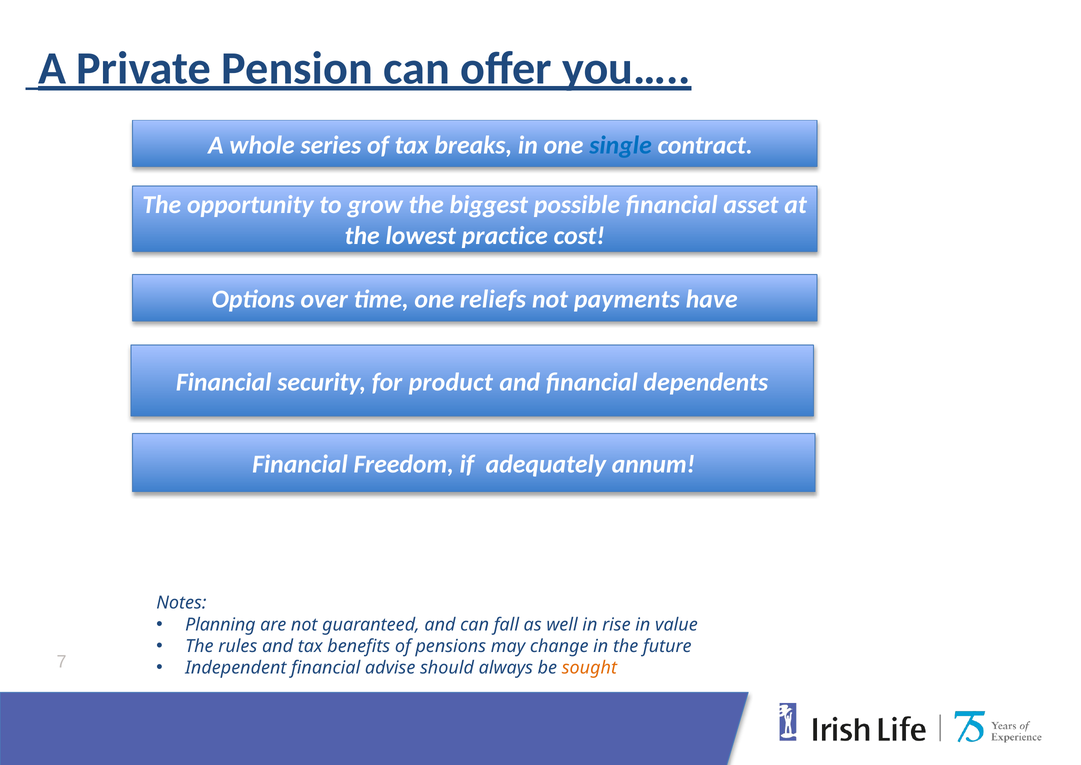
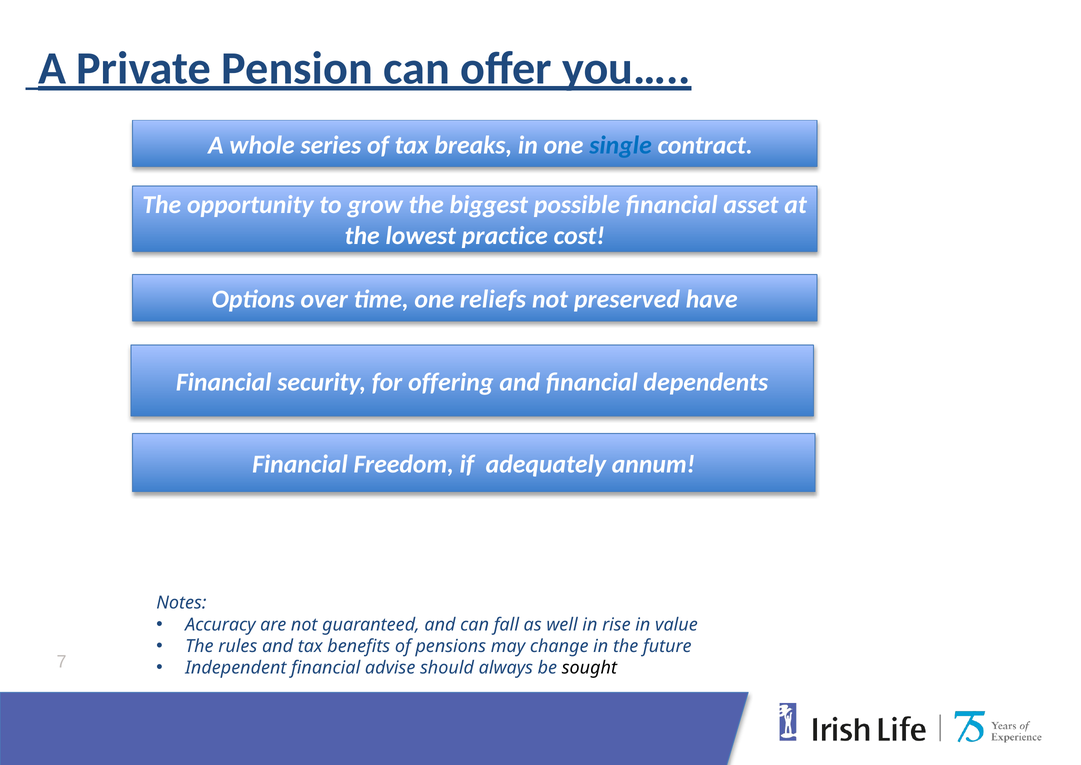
payments: payments -> preserved
product: product -> offering
Planning: Planning -> Accuracy
sought colour: orange -> black
